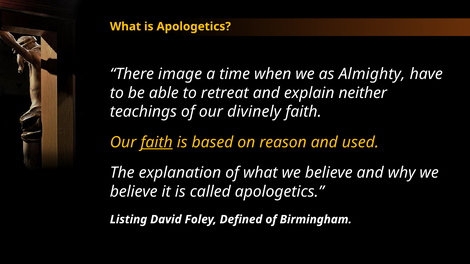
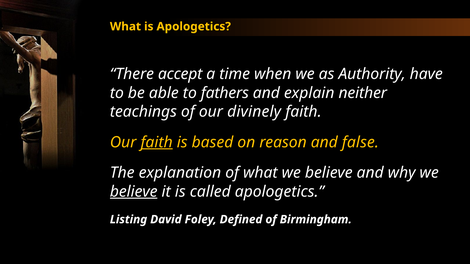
image: image -> accept
Almighty: Almighty -> Authority
retreat: retreat -> fathers
used: used -> false
believe at (134, 192) underline: none -> present
